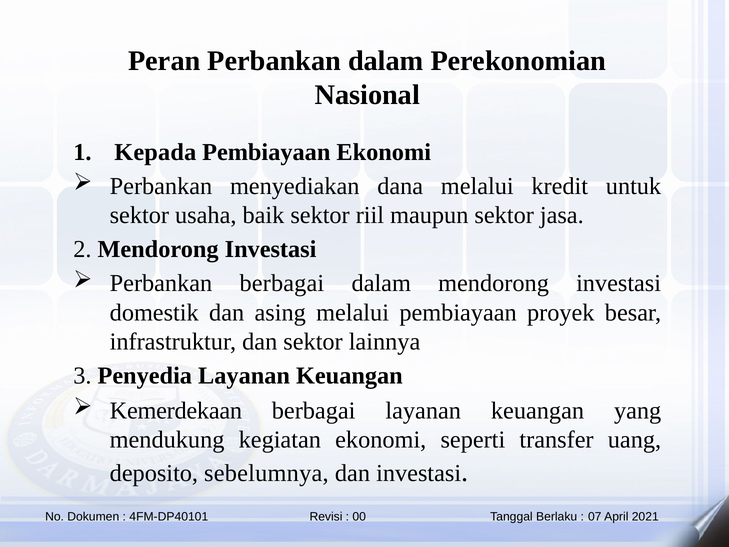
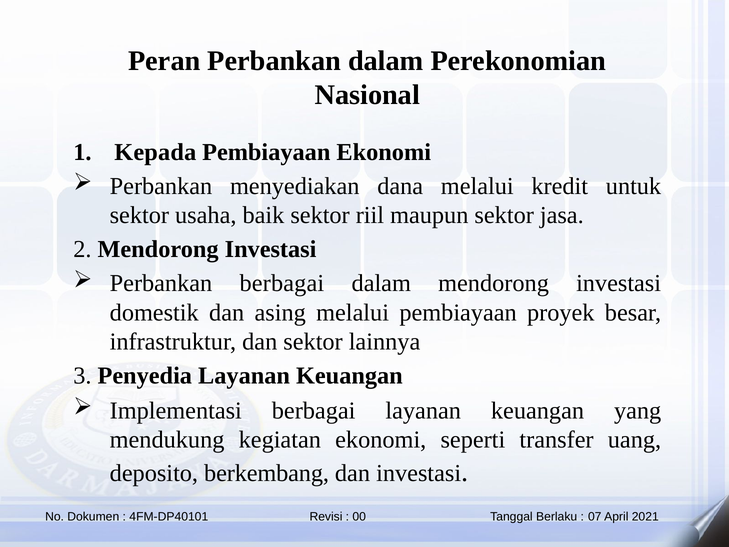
Kemerdekaan: Kemerdekaan -> Implementasi
sebelumnya: sebelumnya -> berkembang
